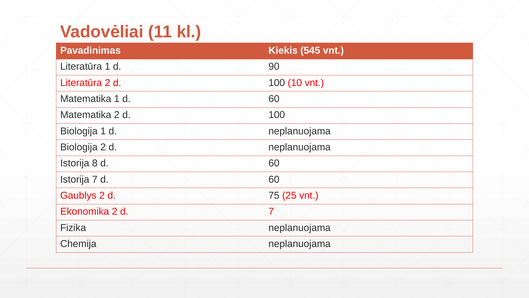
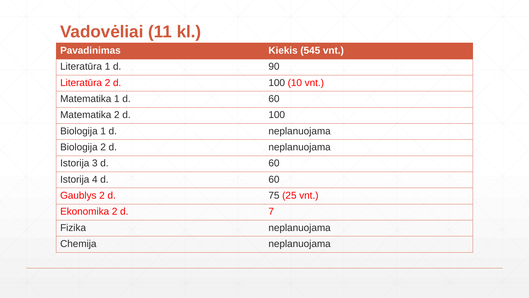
8: 8 -> 3
Istorija 7: 7 -> 4
